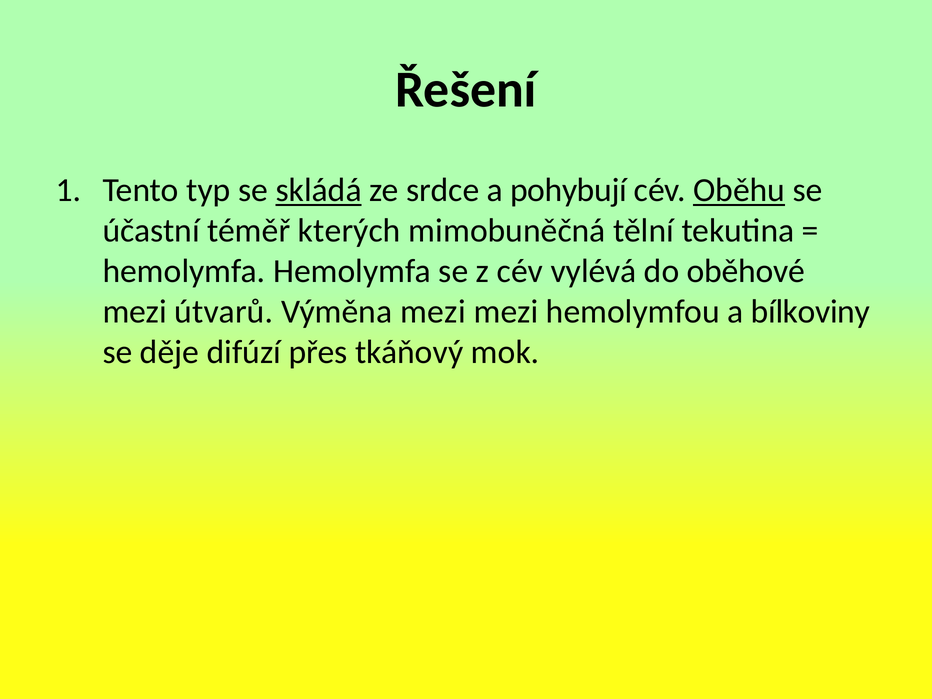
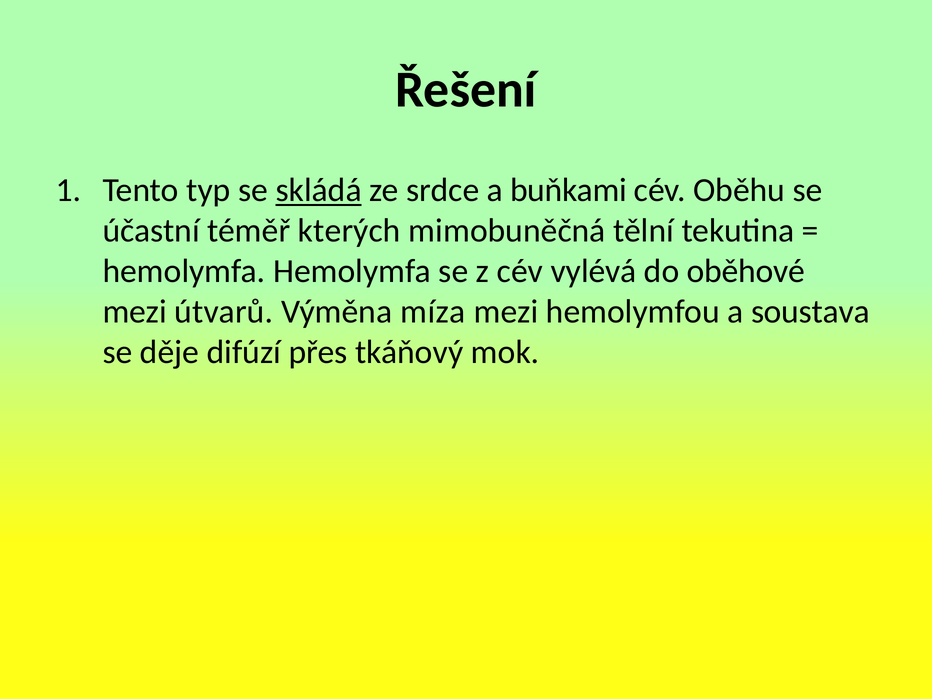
pohybují: pohybují -> buňkami
Oběhu underline: present -> none
Výměna mezi: mezi -> míza
bílkoviny: bílkoviny -> soustava
